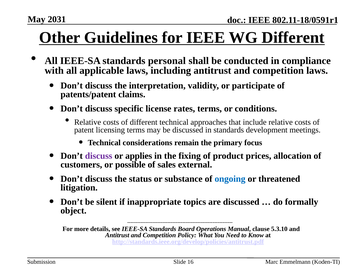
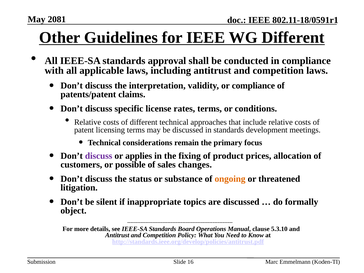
2031: 2031 -> 2081
personal: personal -> approval
or participate: participate -> compliance
external: external -> changes
ongoing colour: blue -> orange
